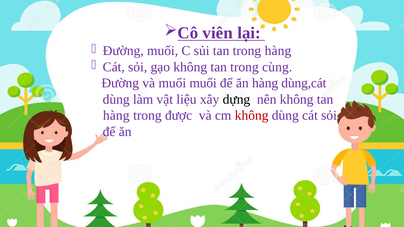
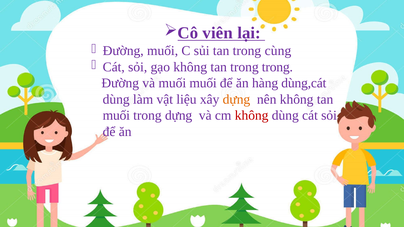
trong hàng: hàng -> cùng
trong cùng: cùng -> trong
dựng at (236, 99) colour: black -> orange
hàng at (116, 116): hàng -> muối
trong được: được -> dựng
